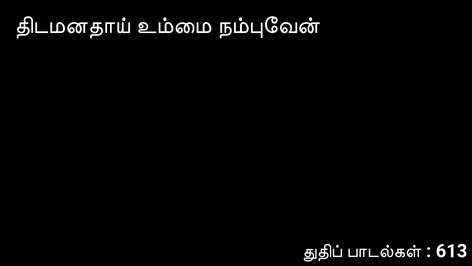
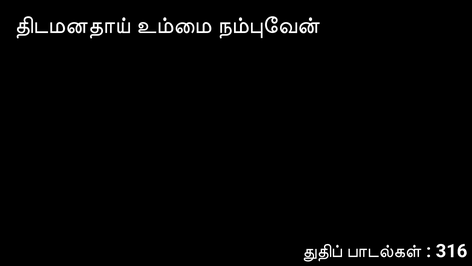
613: 613 -> 316
